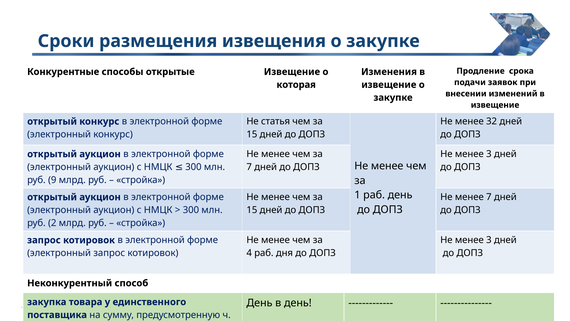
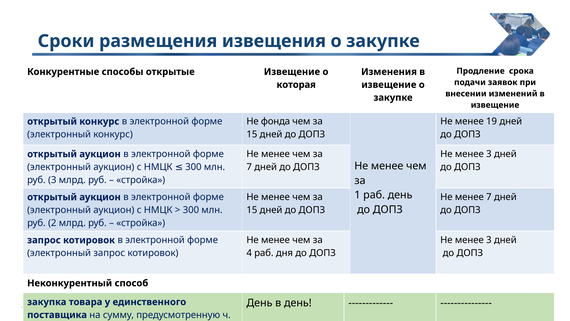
статья: статья -> фонда
32: 32 -> 19
руб 9: 9 -> 3
